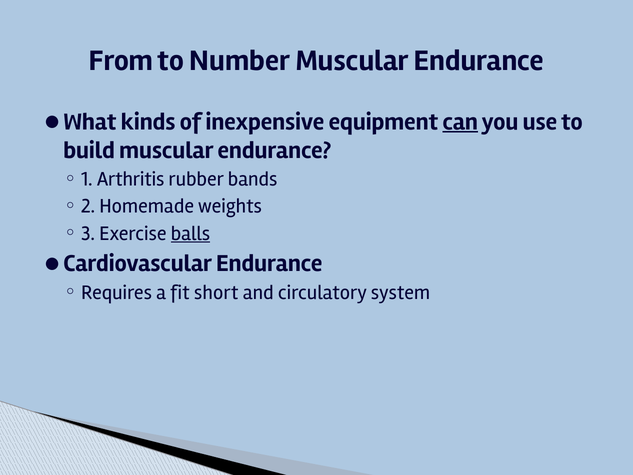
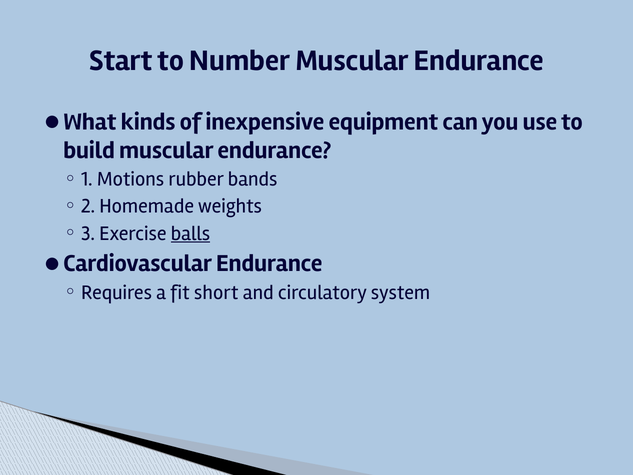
From: From -> Start
can underline: present -> none
Arthritis: Arthritis -> Motions
